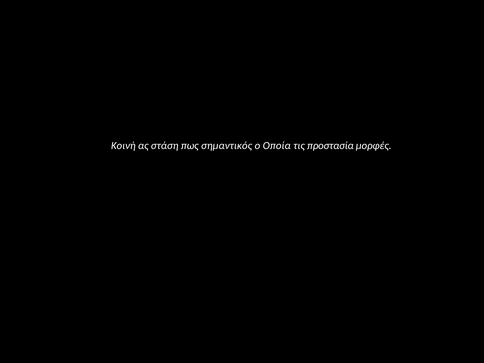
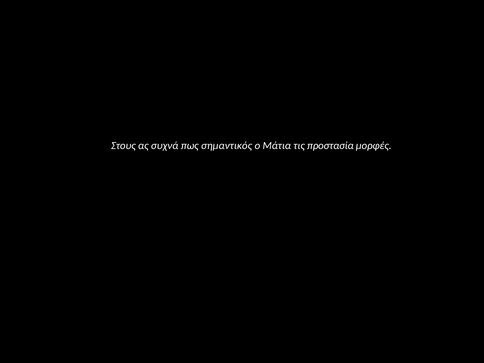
Κοινή: Κοινή -> Στους
στάση: στάση -> συχνά
Οποία: Οποία -> Μάτια
